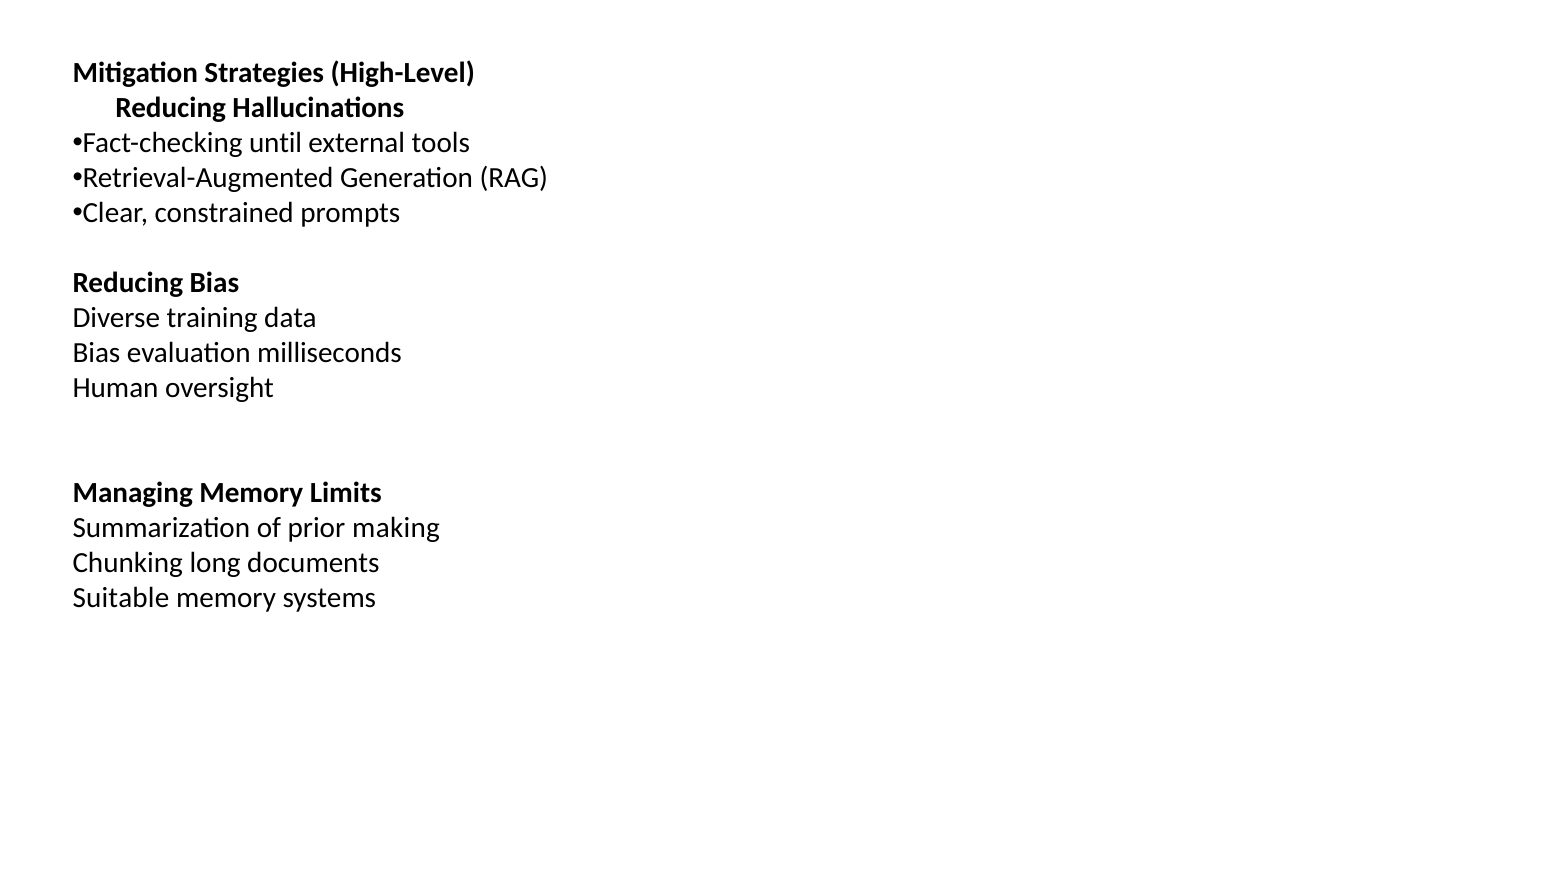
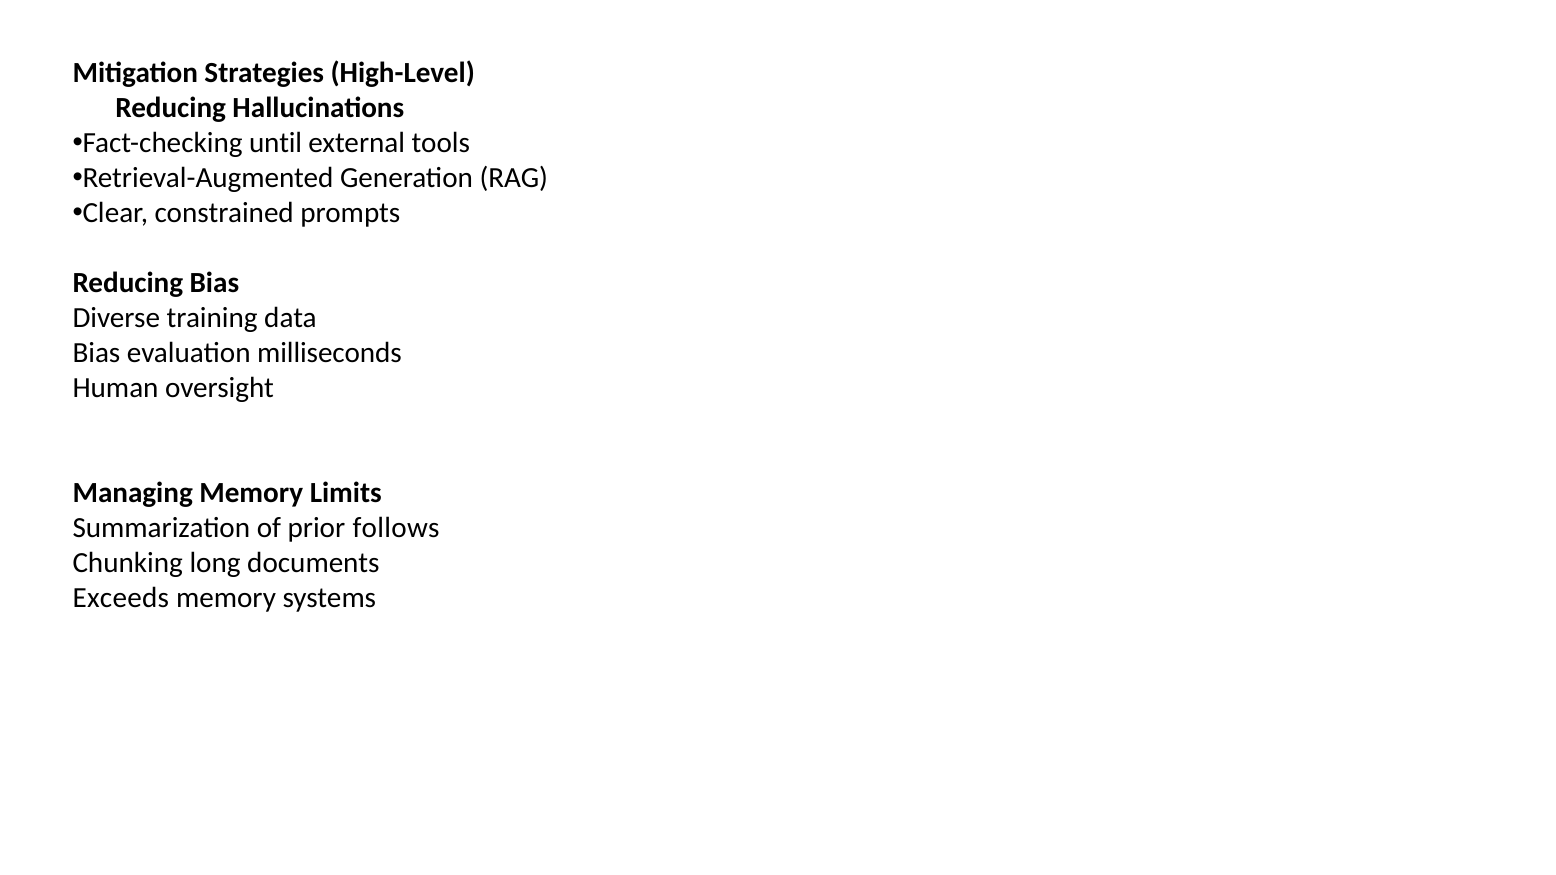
making: making -> follows
Suitable: Suitable -> Exceeds
